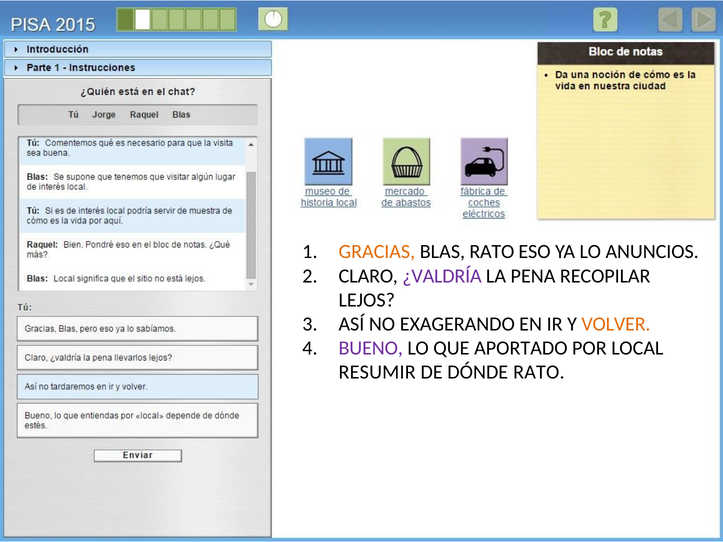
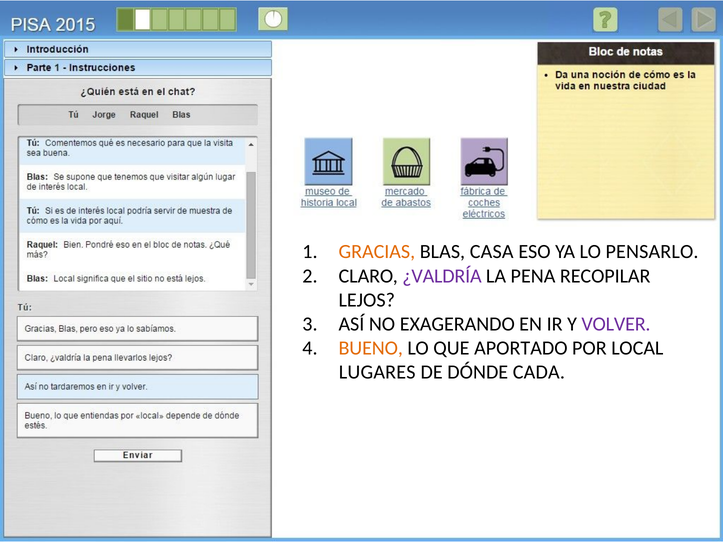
BLAS RATO: RATO -> CASA
ANUNCIOS: ANUNCIOS -> PENSARLO
VOLVER colour: orange -> purple
BUENO colour: purple -> orange
RESUMIR: RESUMIR -> LUGARES
DÓNDE RATO: RATO -> CADA
